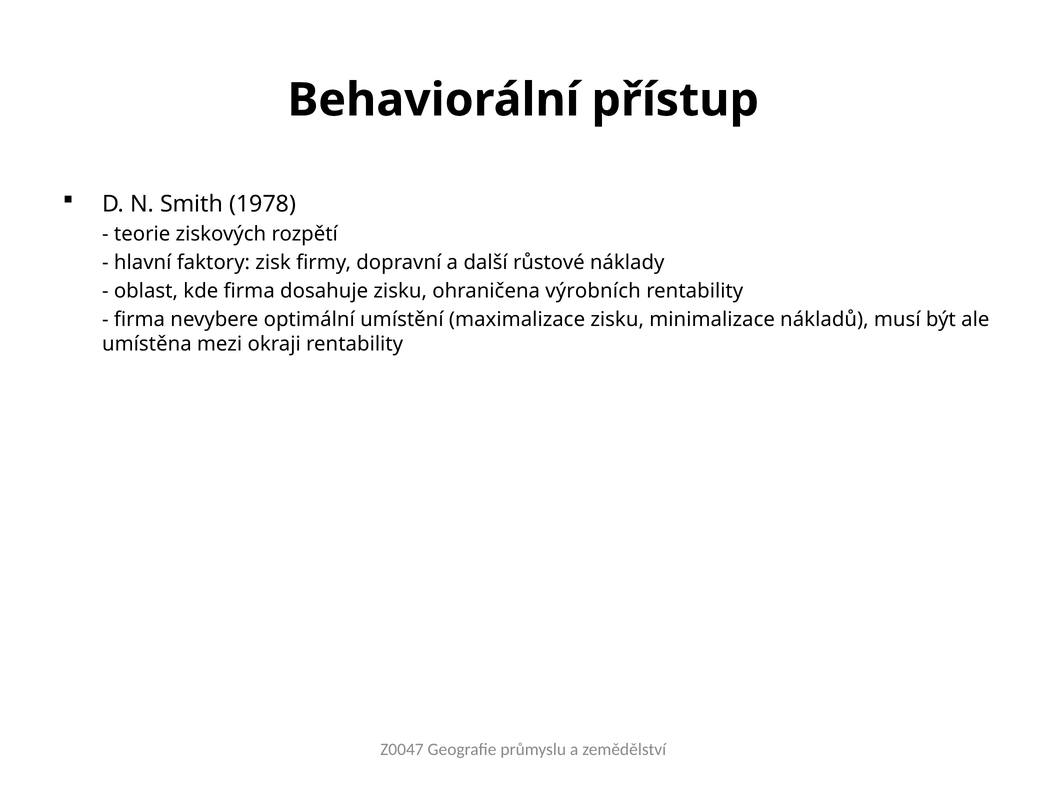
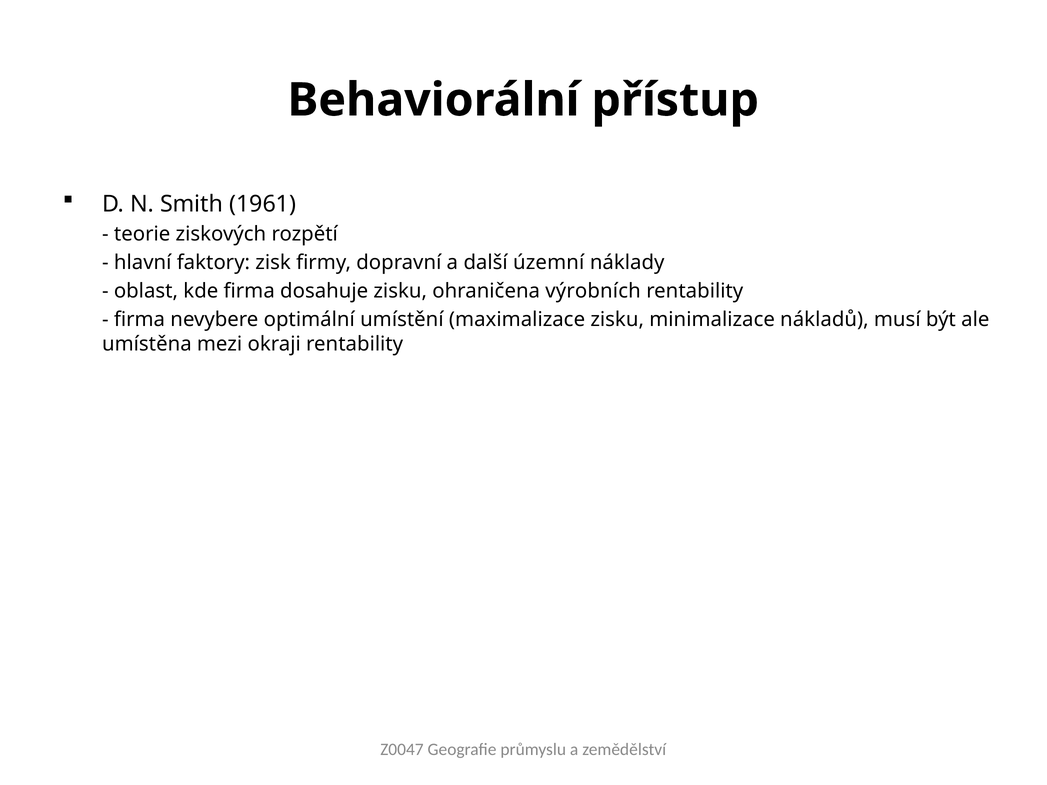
1978: 1978 -> 1961
růstové: růstové -> územní
